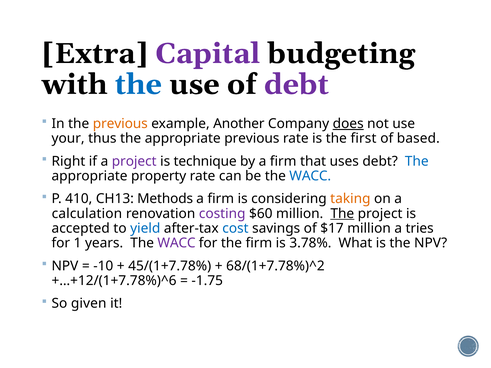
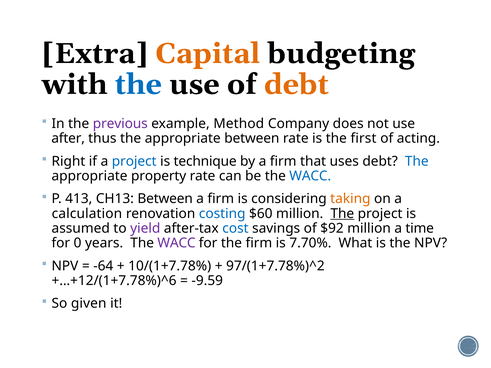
Capital colour: purple -> orange
debt at (296, 84) colour: purple -> orange
previous at (120, 124) colour: orange -> purple
Another: Another -> Method
does underline: present -> none
your: your -> after
appropriate previous: previous -> between
based: based -> acting
project at (134, 161) colour: purple -> blue
410: 410 -> 413
CH13 Methods: Methods -> Between
costing colour: purple -> blue
accepted: accepted -> assumed
yield colour: blue -> purple
$17: $17 -> $92
tries: tries -> time
1: 1 -> 0
3.78%: 3.78% -> 7.70%
-10: -10 -> -64
45/(1+7.78%: 45/(1+7.78% -> 10/(1+7.78%
68/(1+7.78%)^2: 68/(1+7.78%)^2 -> 97/(1+7.78%)^2
-1.75: -1.75 -> -9.59
